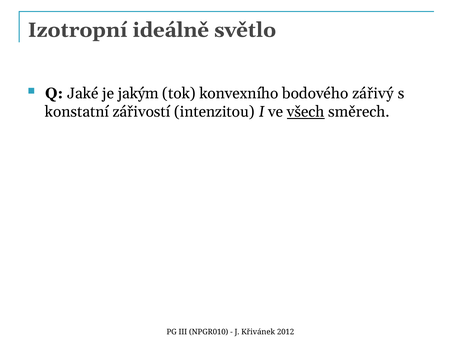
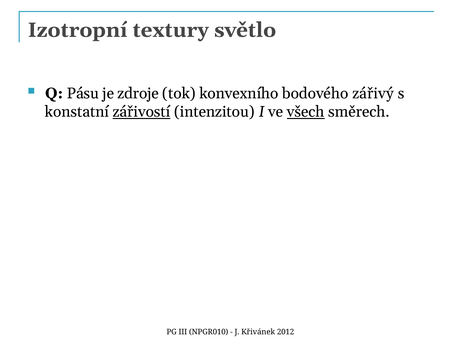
ideálně: ideálně -> textury
Jaké: Jaké -> Pásu
jakým: jakým -> zdroje
zářivostí underline: none -> present
